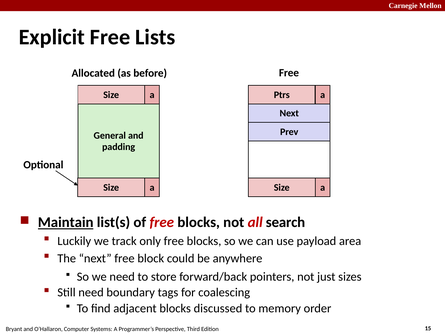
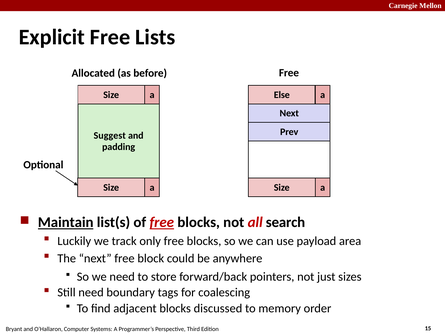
Ptrs: Ptrs -> Else
General: General -> Suggest
free at (162, 222) underline: none -> present
